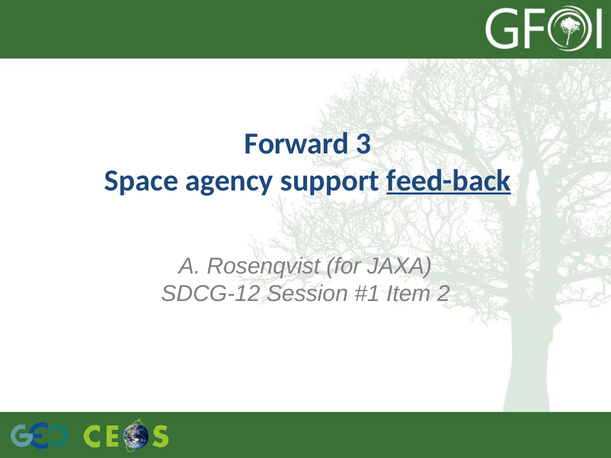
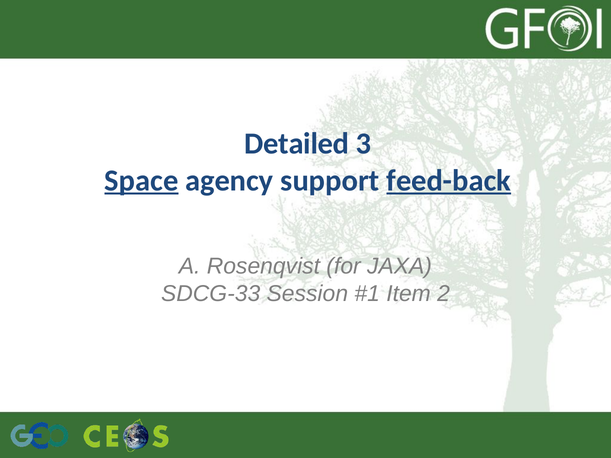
Forward: Forward -> Detailed
Space underline: none -> present
SDCG-12: SDCG-12 -> SDCG-33
